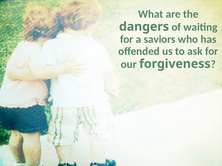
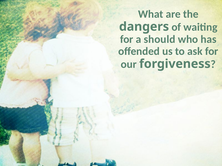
saviors: saviors -> should
